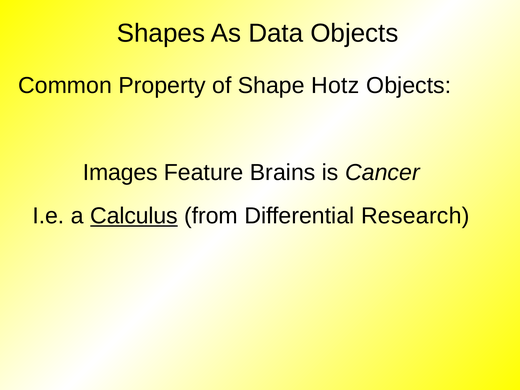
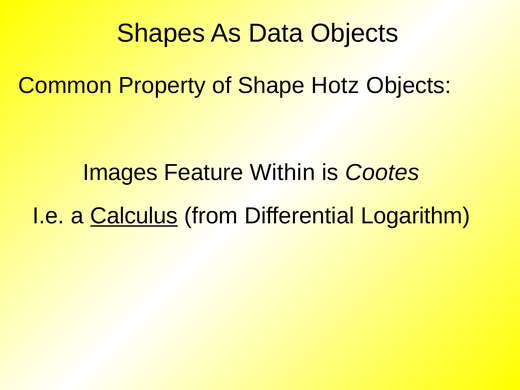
Brains: Brains -> Within
Cancer: Cancer -> Cootes
Research: Research -> Logarithm
